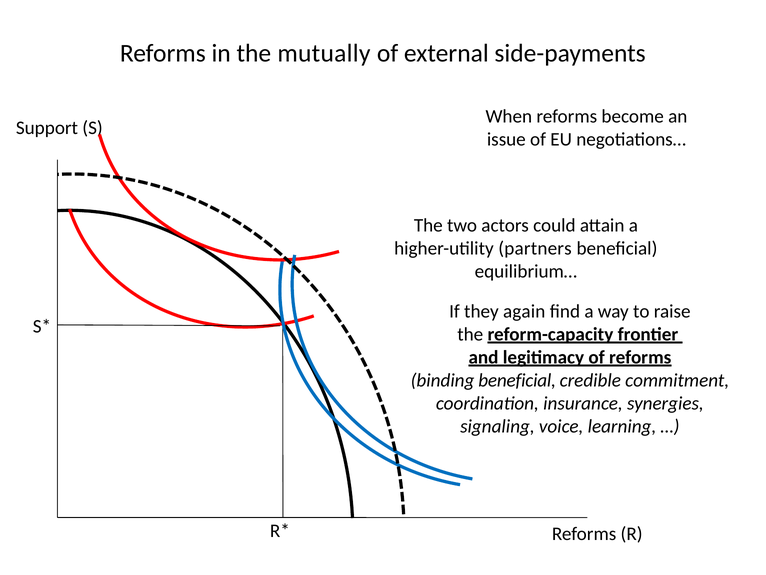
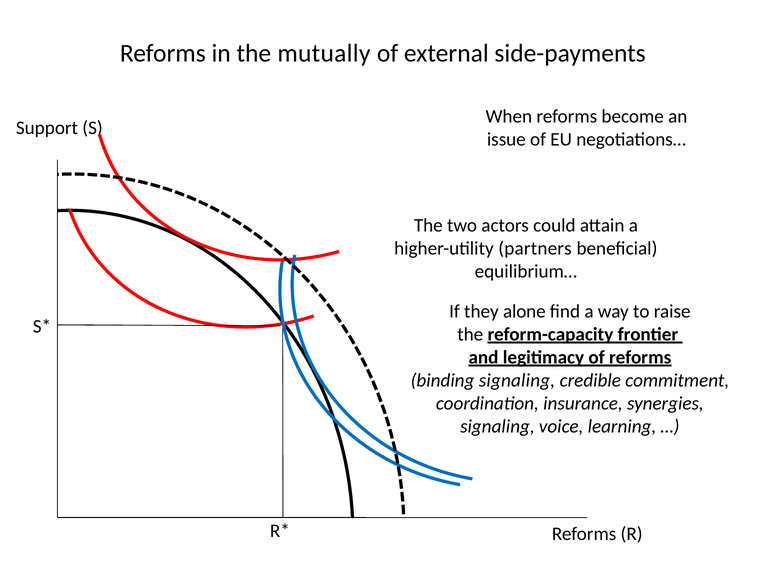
again: again -> alone
binding beneficial: beneficial -> signaling
